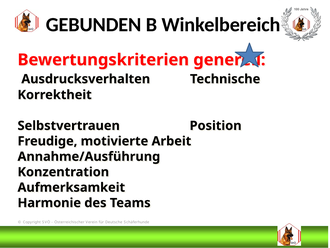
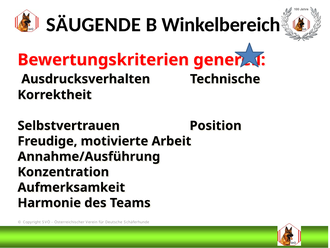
GEBUNDEN: GEBUNDEN -> SÄUGENDE
